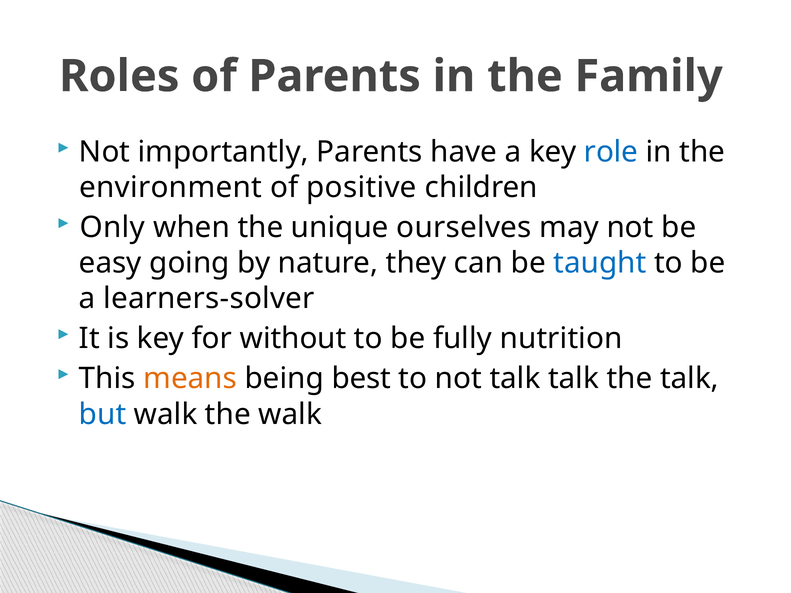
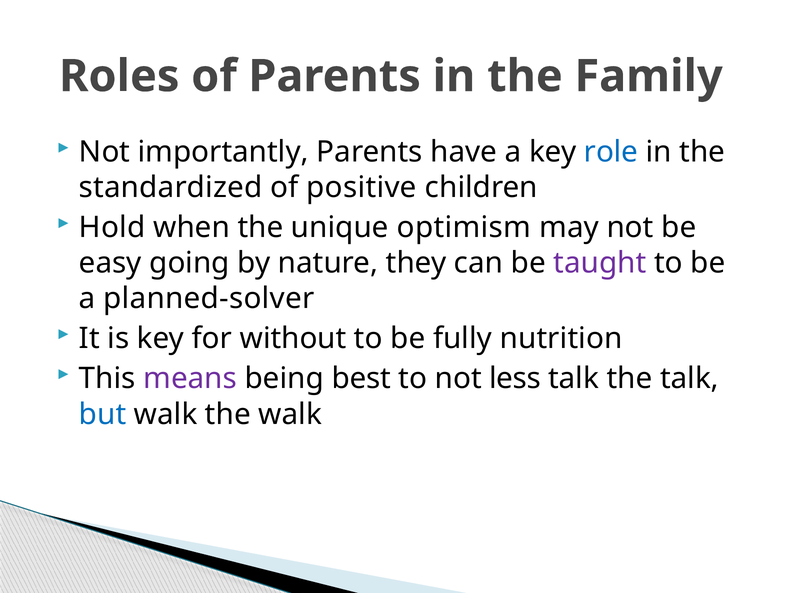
environment: environment -> standardized
Only: Only -> Hold
ourselves: ourselves -> optimism
taught colour: blue -> purple
learners-solver: learners-solver -> planned-solver
means colour: orange -> purple
not talk: talk -> less
